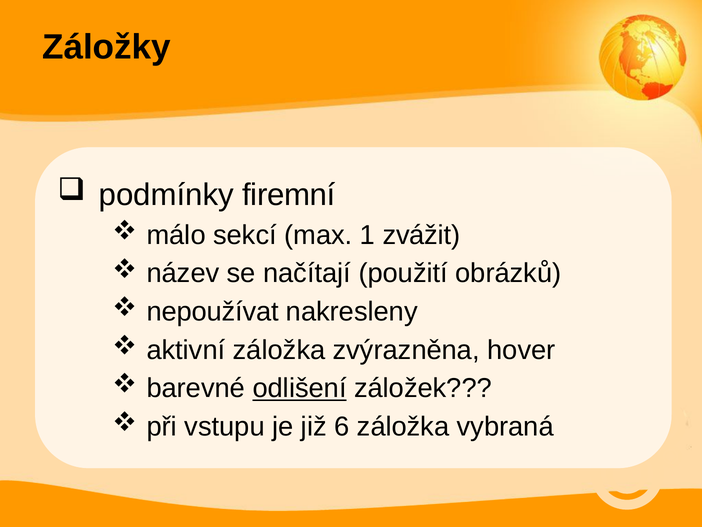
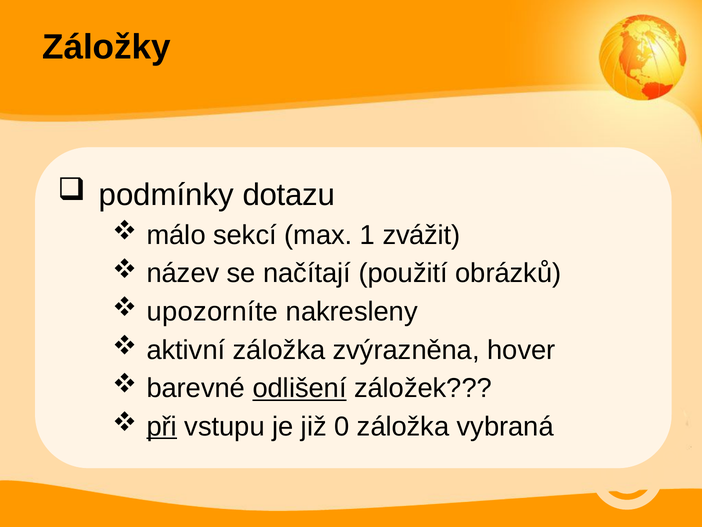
firemní: firemní -> dotazu
nepoužívat: nepoužívat -> upozorníte
při underline: none -> present
6: 6 -> 0
